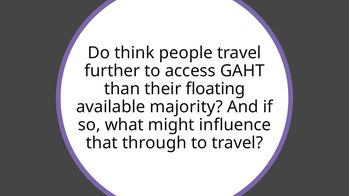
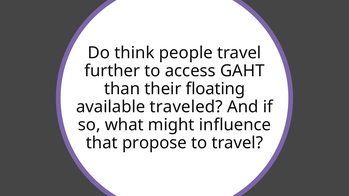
majority: majority -> traveled
through: through -> propose
